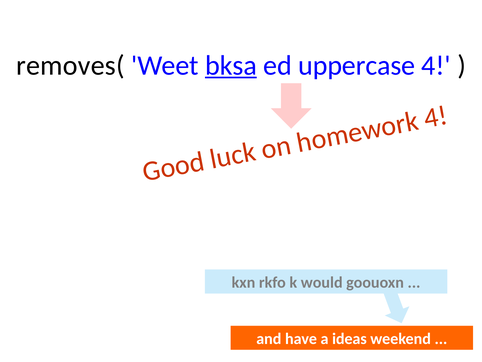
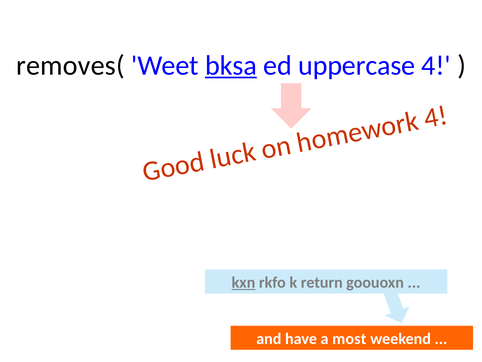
kxn underline: none -> present
would: would -> return
ideas: ideas -> most
